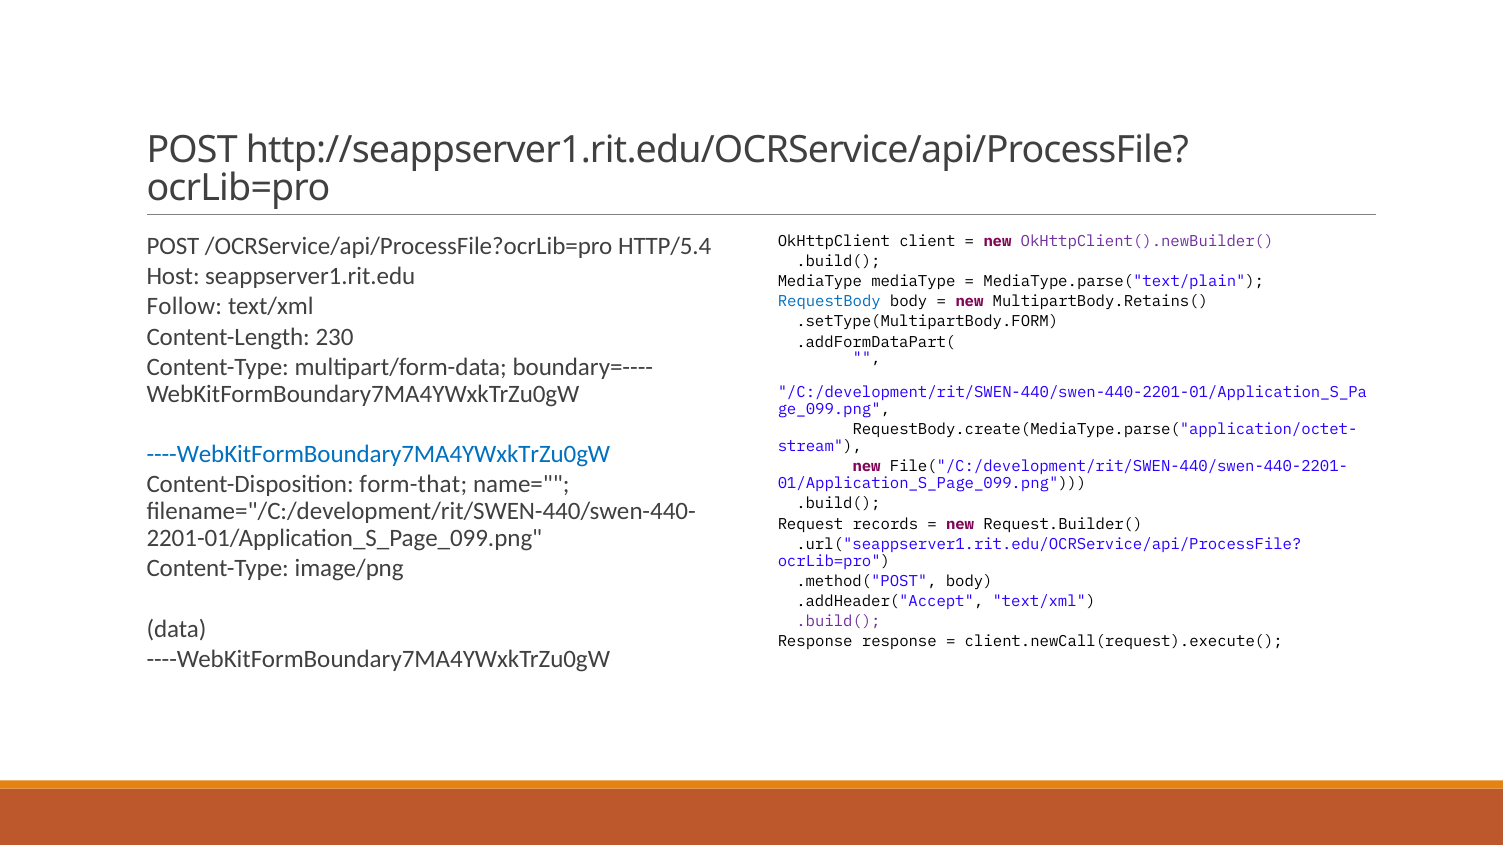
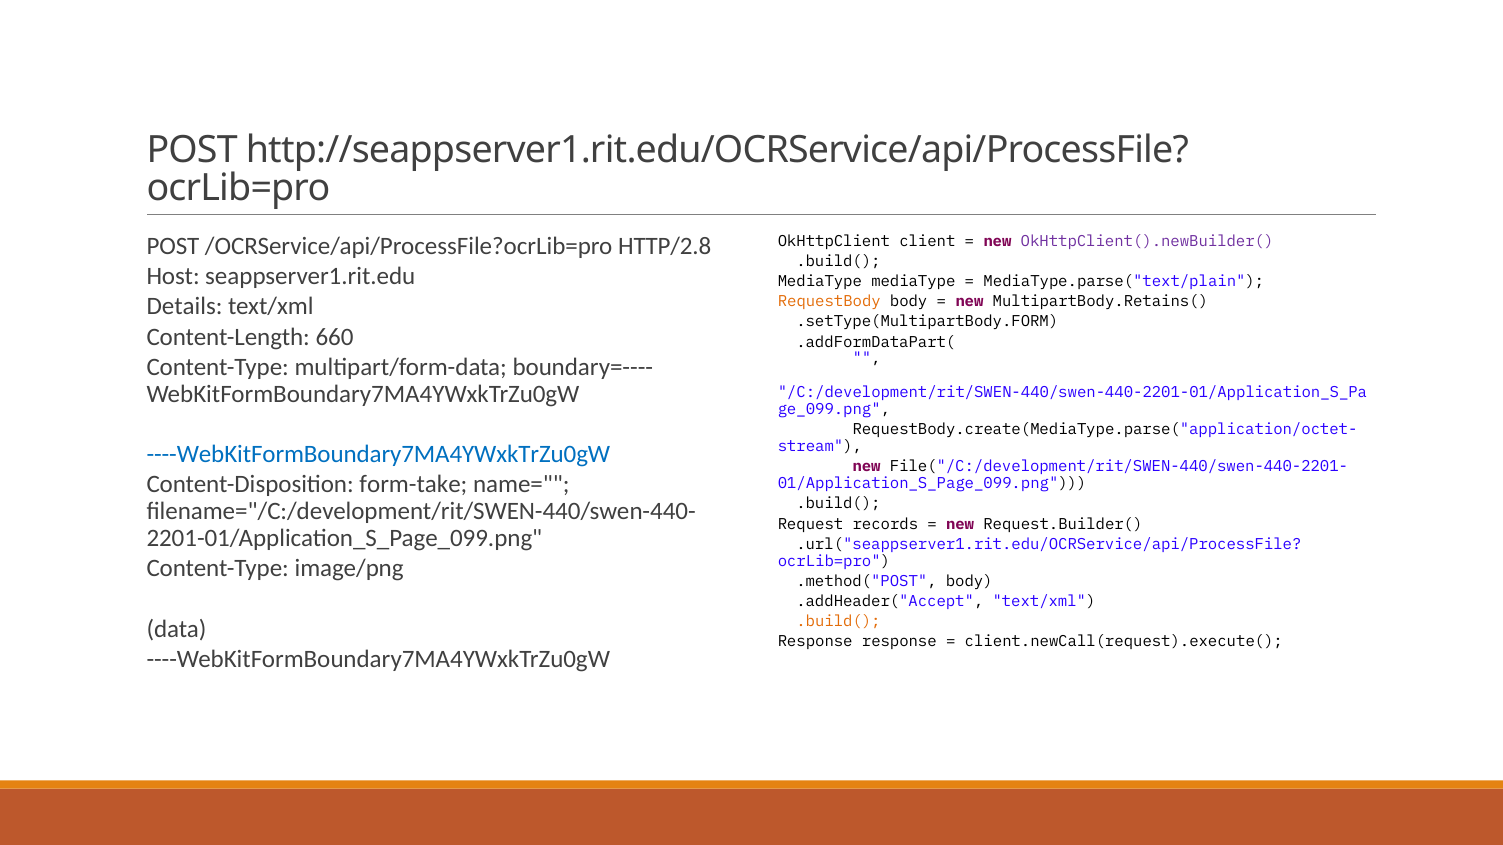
HTTP/5.4: HTTP/5.4 -> HTTP/2.8
RequestBody colour: blue -> orange
Follow: Follow -> Details
230: 230 -> 660
form-that: form-that -> form-take
.build( at (838, 622) colour: purple -> orange
